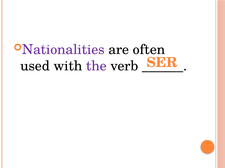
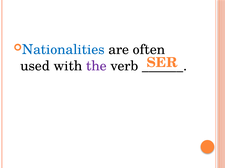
Nationalities colour: purple -> blue
